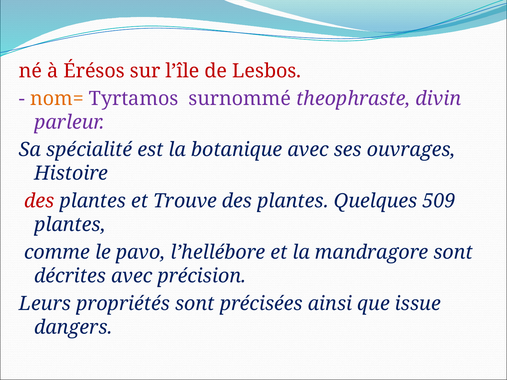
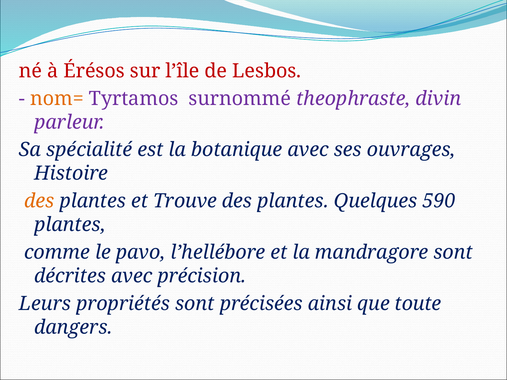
des at (39, 201) colour: red -> orange
509: 509 -> 590
issue: issue -> toute
